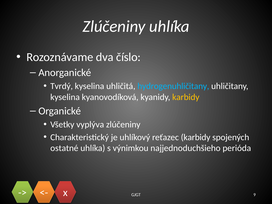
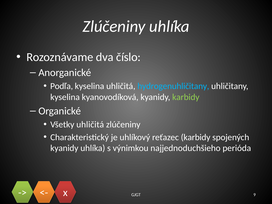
Tvrdý: Tvrdý -> Podľa
karbidy at (186, 97) colour: yellow -> light green
Všetky vyplýva: vyplýva -> uhličitá
ostatné at (64, 148): ostatné -> kyanidy
